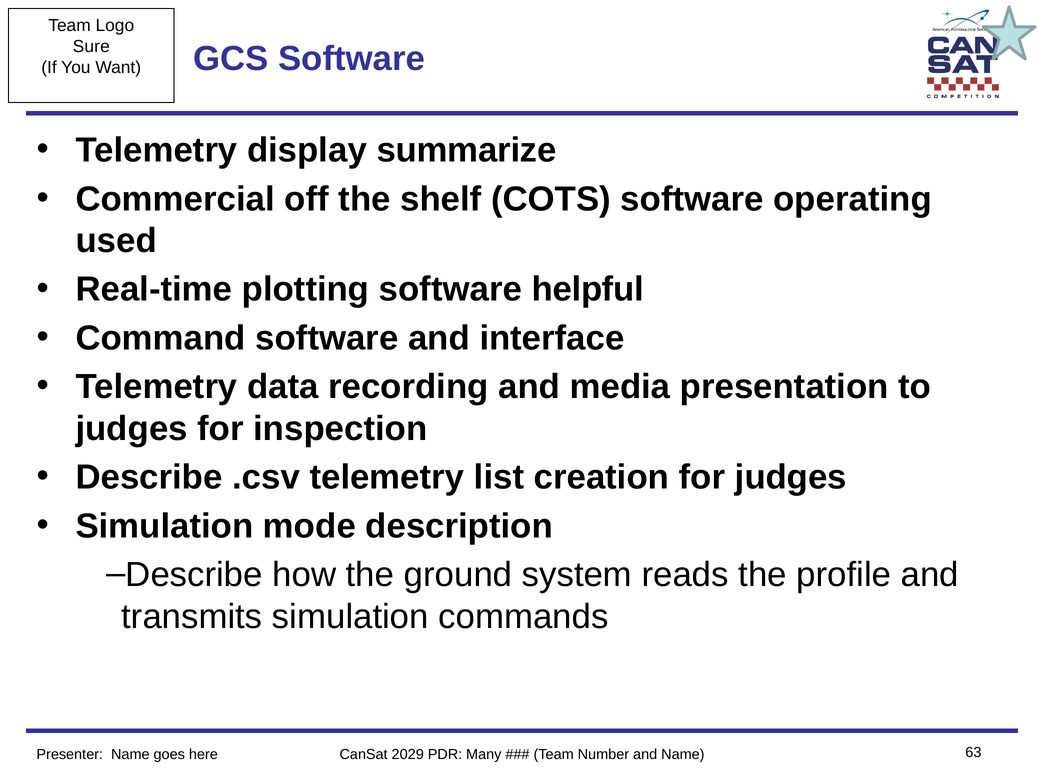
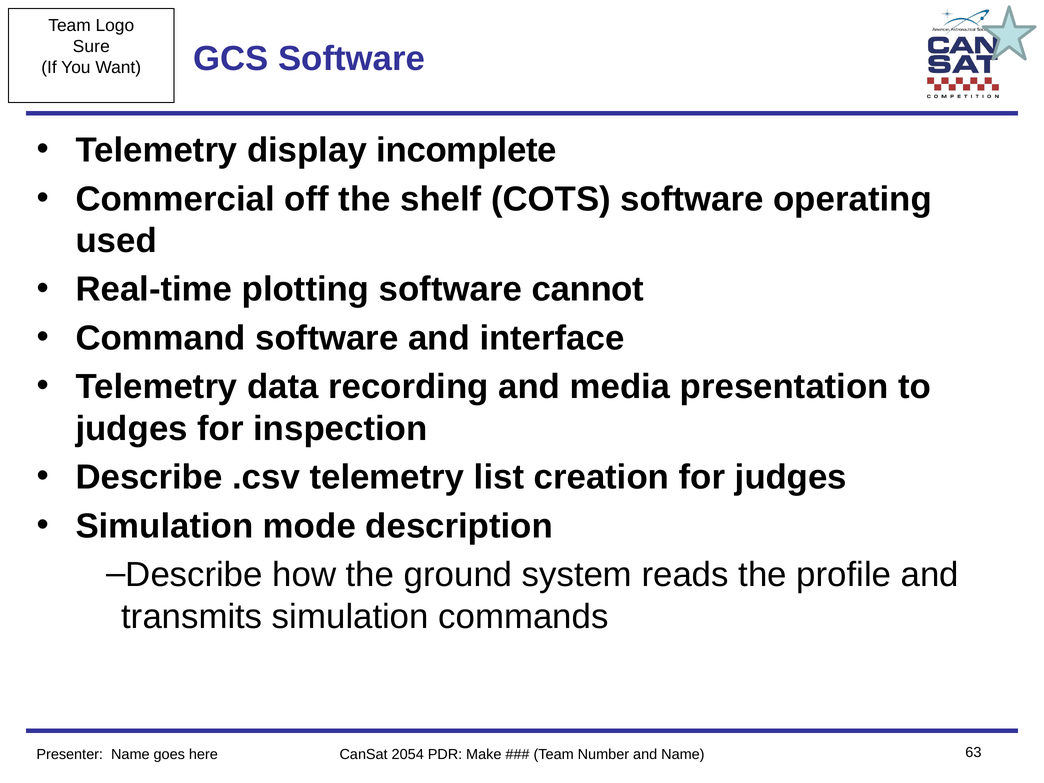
summarize: summarize -> incomplete
helpful: helpful -> cannot
2029: 2029 -> 2054
Many: Many -> Make
